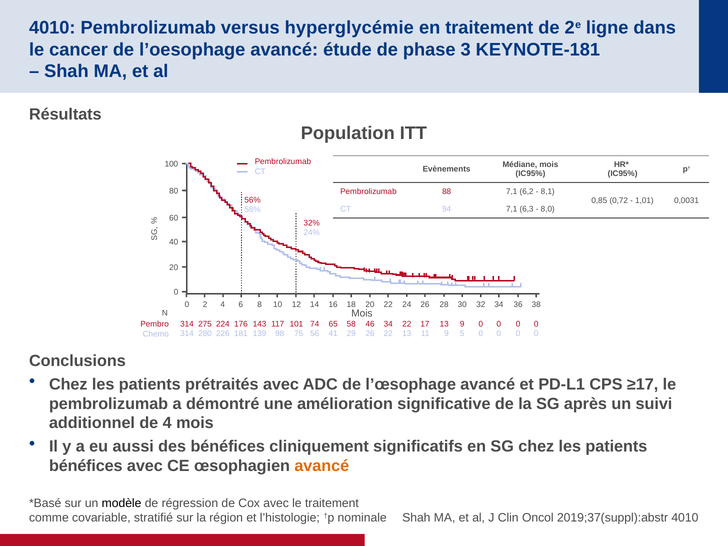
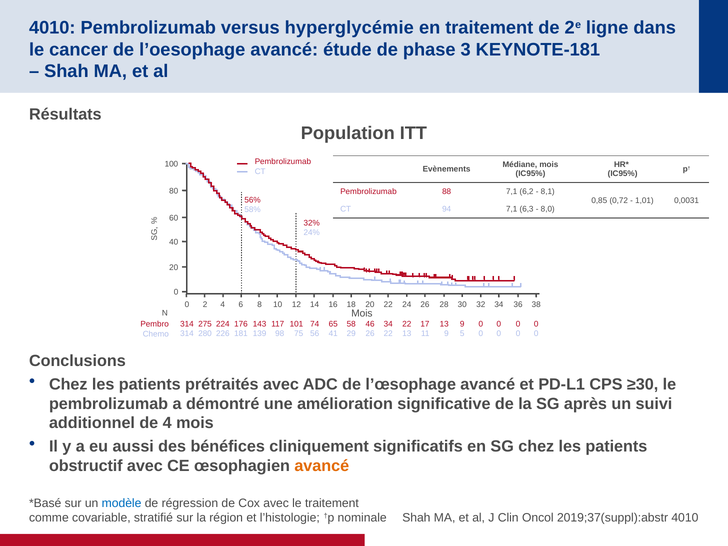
≥17: ≥17 -> ≥30
bénéfices at (86, 466): bénéfices -> obstructif
modèle colour: black -> blue
